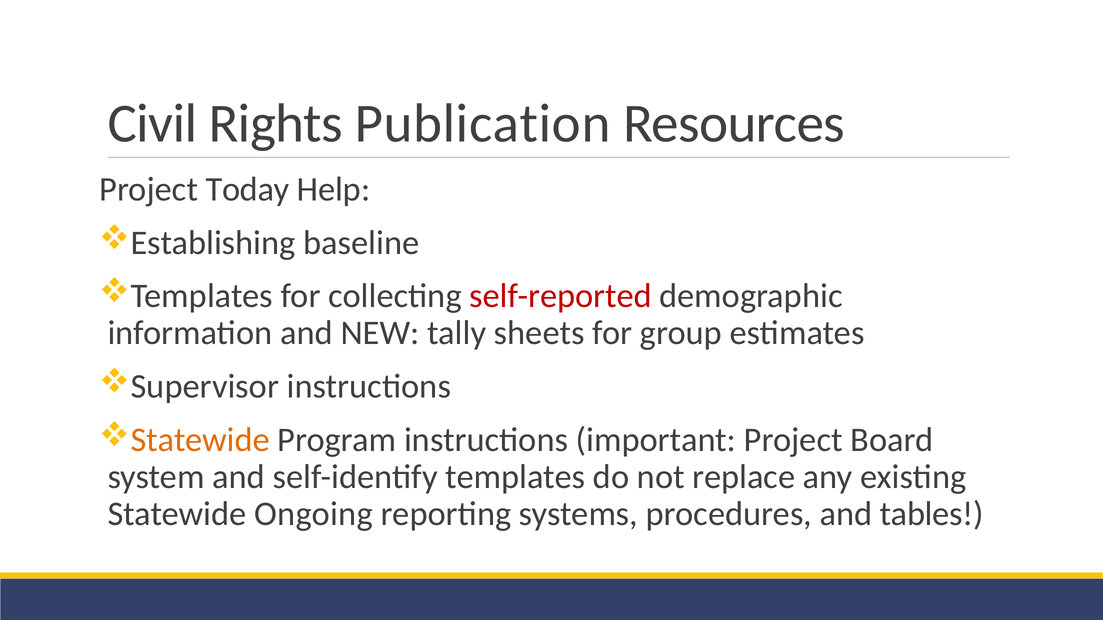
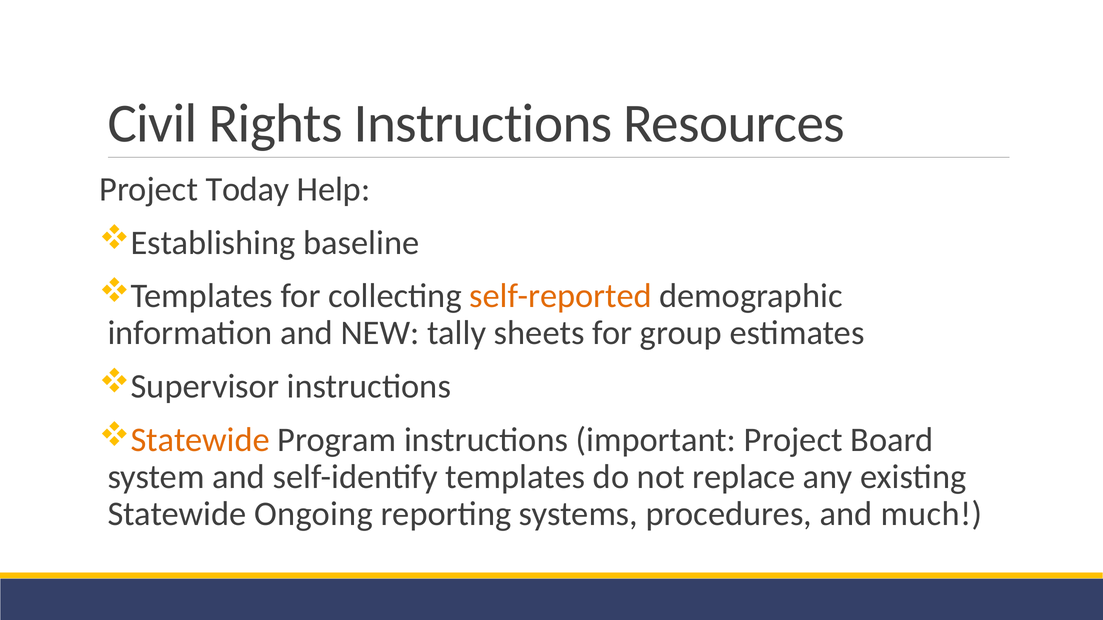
Rights Publication: Publication -> Instructions
self-reported colour: red -> orange
tables: tables -> much
